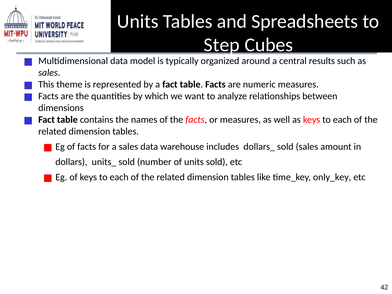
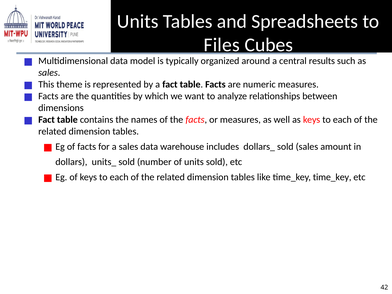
Step: Step -> Files
time_key only_key: only_key -> time_key
